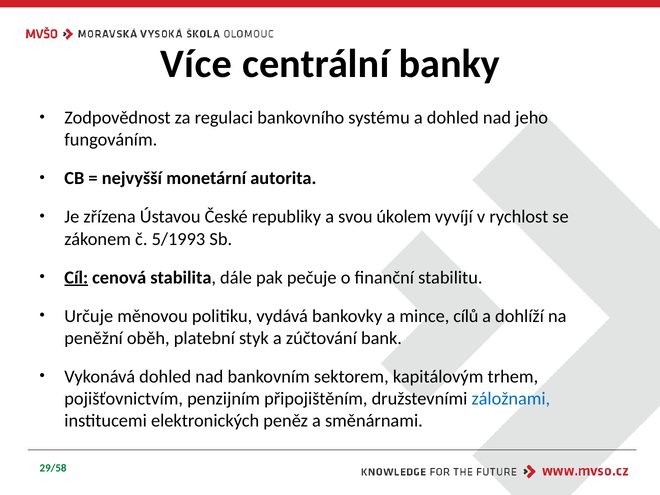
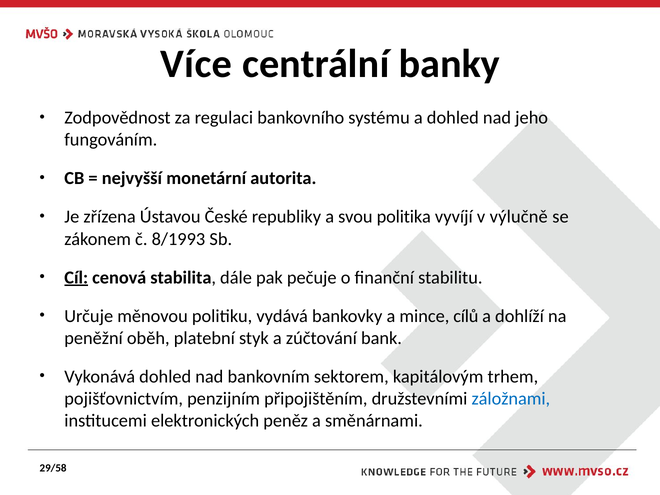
úkolem: úkolem -> politika
rychlost: rychlost -> výlučně
5/1993: 5/1993 -> 8/1993
29/58 colour: green -> black
